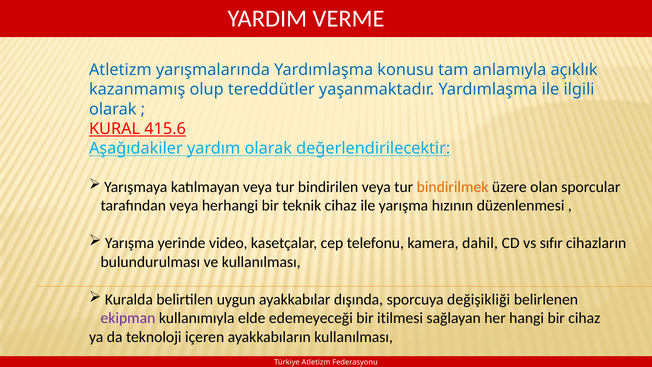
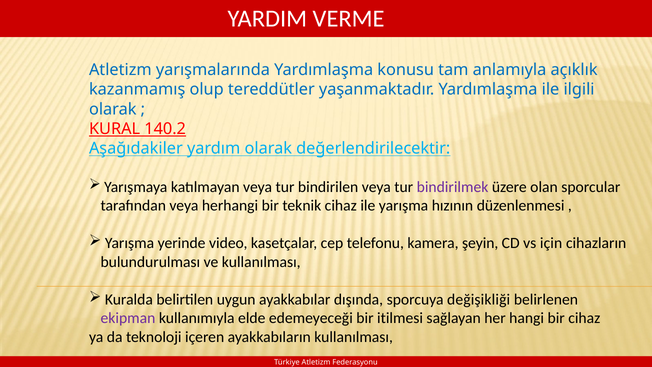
415.6: 415.6 -> 140.2
bindirilmek colour: orange -> purple
dahil: dahil -> şeyin
sıfır: sıfır -> için
